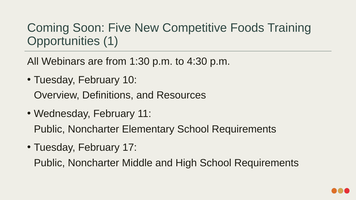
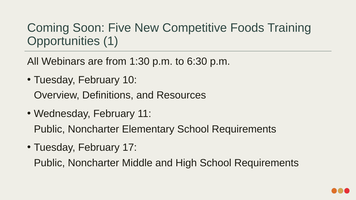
4:30: 4:30 -> 6:30
